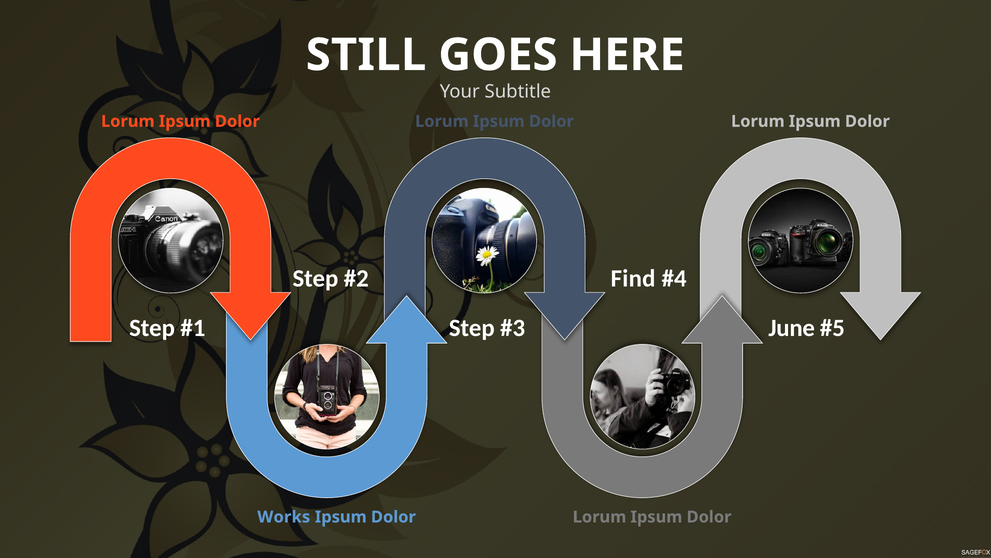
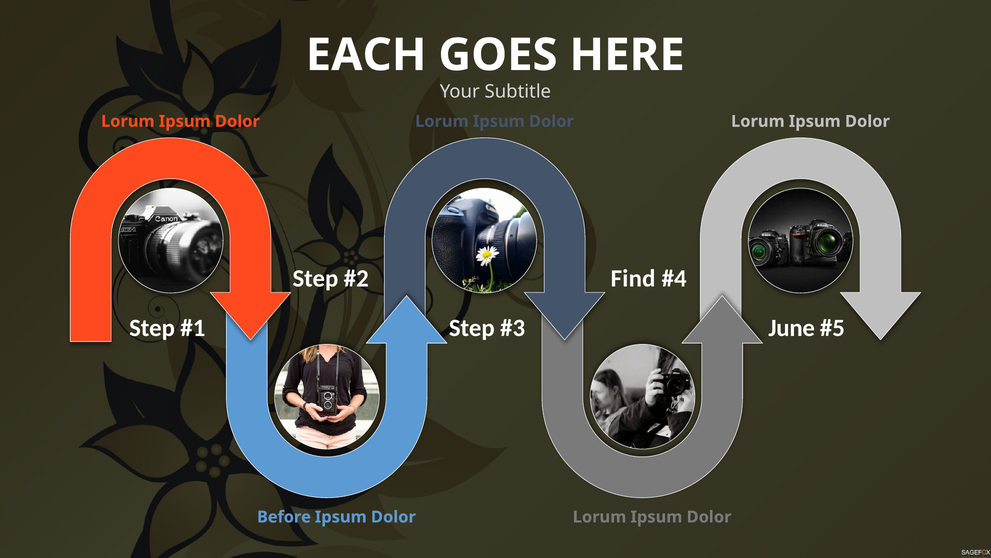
STILL: STILL -> EACH
Works: Works -> Before
